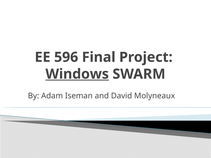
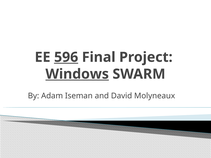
596 underline: none -> present
